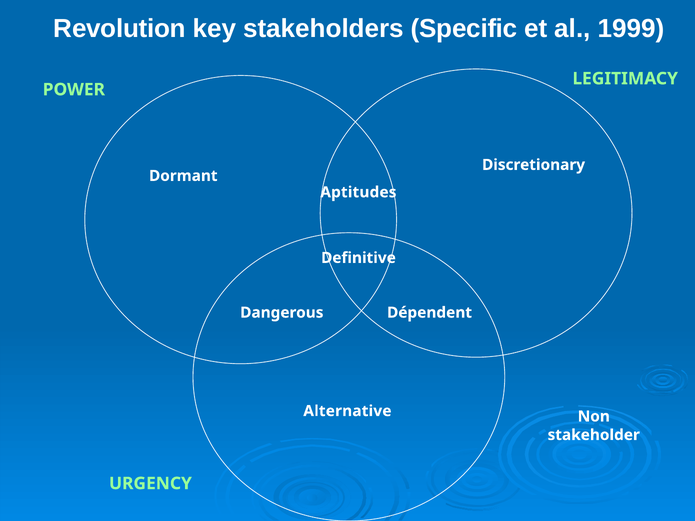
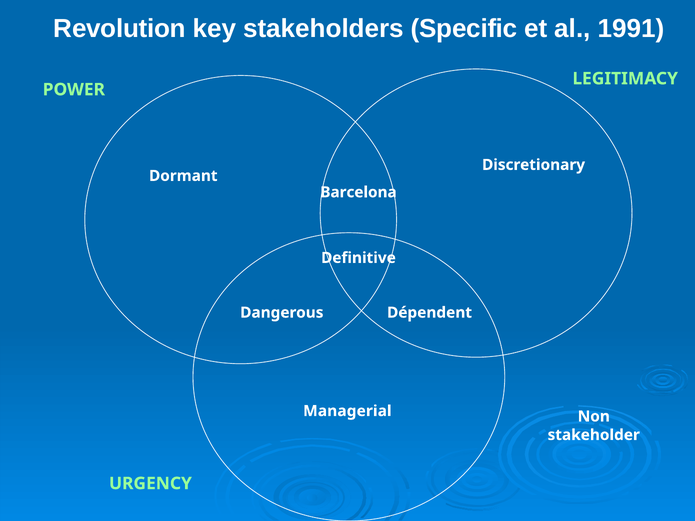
1999: 1999 -> 1991
Aptitudes: Aptitudes -> Barcelona
Alternative: Alternative -> Managerial
